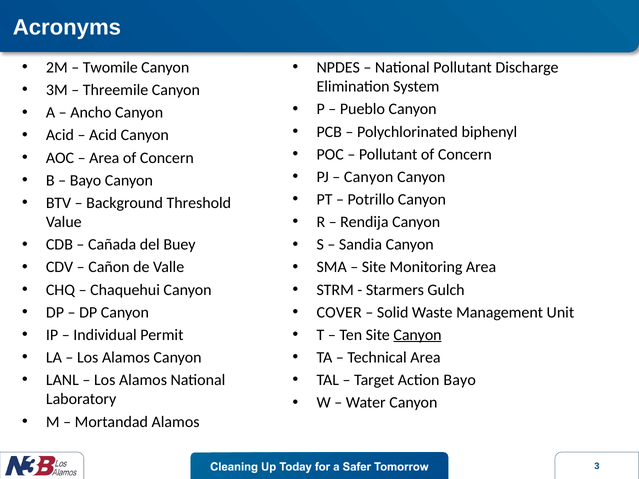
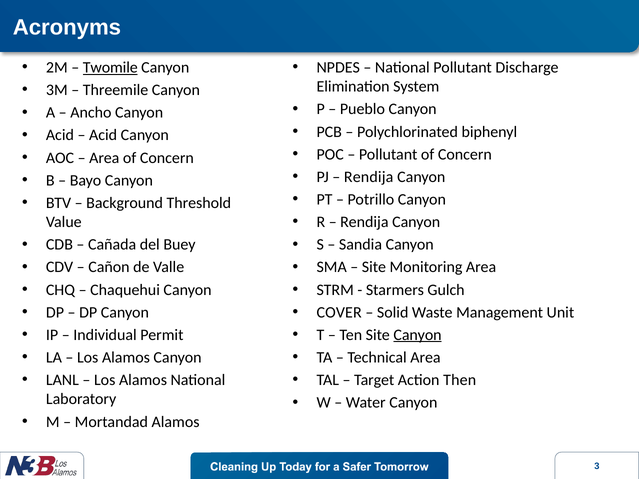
Twomile underline: none -> present
Canyon at (369, 177): Canyon -> Rendija
Action Bayo: Bayo -> Then
